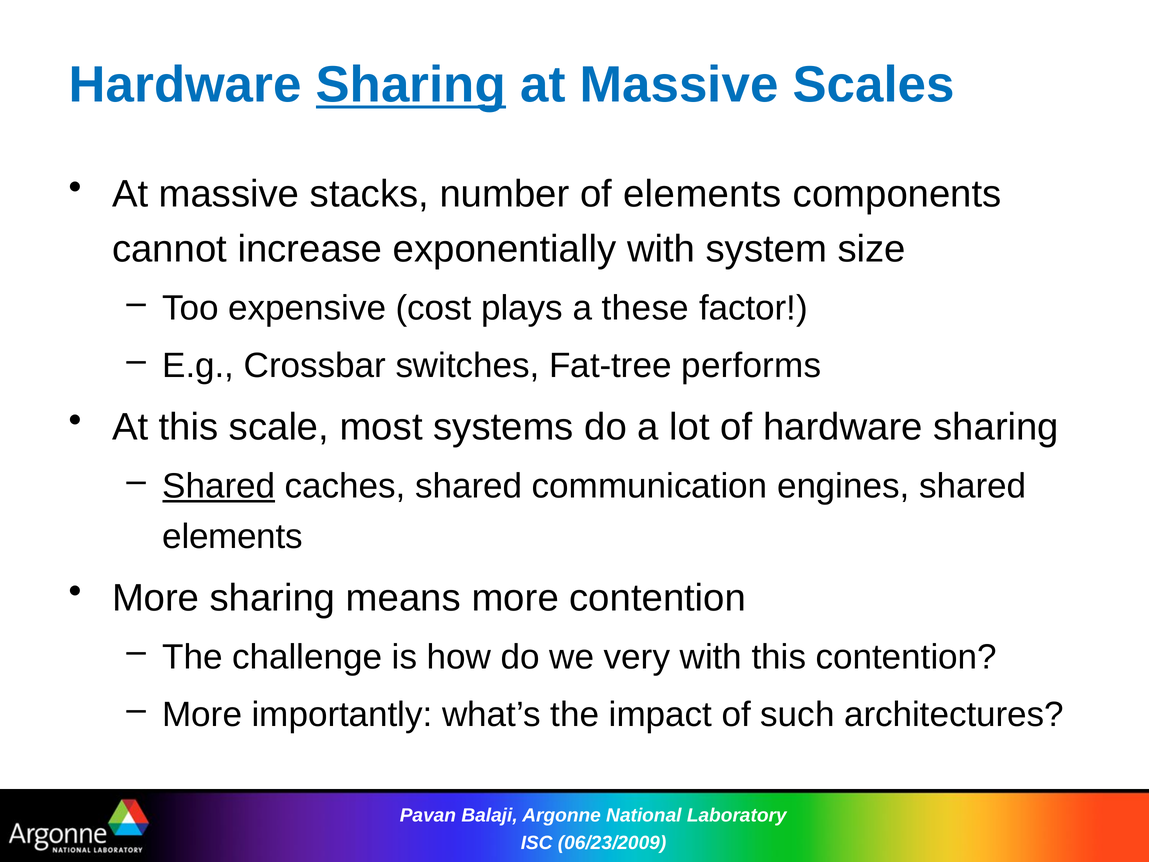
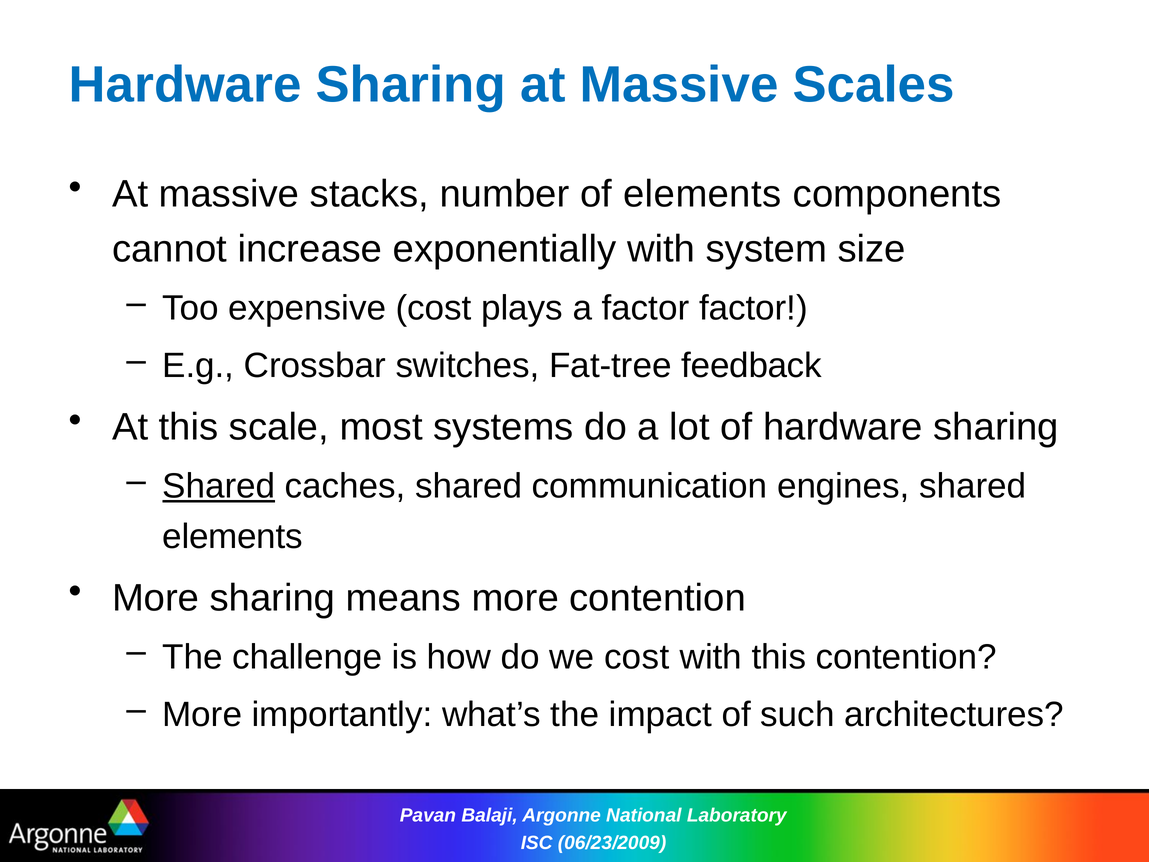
Sharing at (411, 85) underline: present -> none
a these: these -> factor
performs: performs -> feedback
we very: very -> cost
